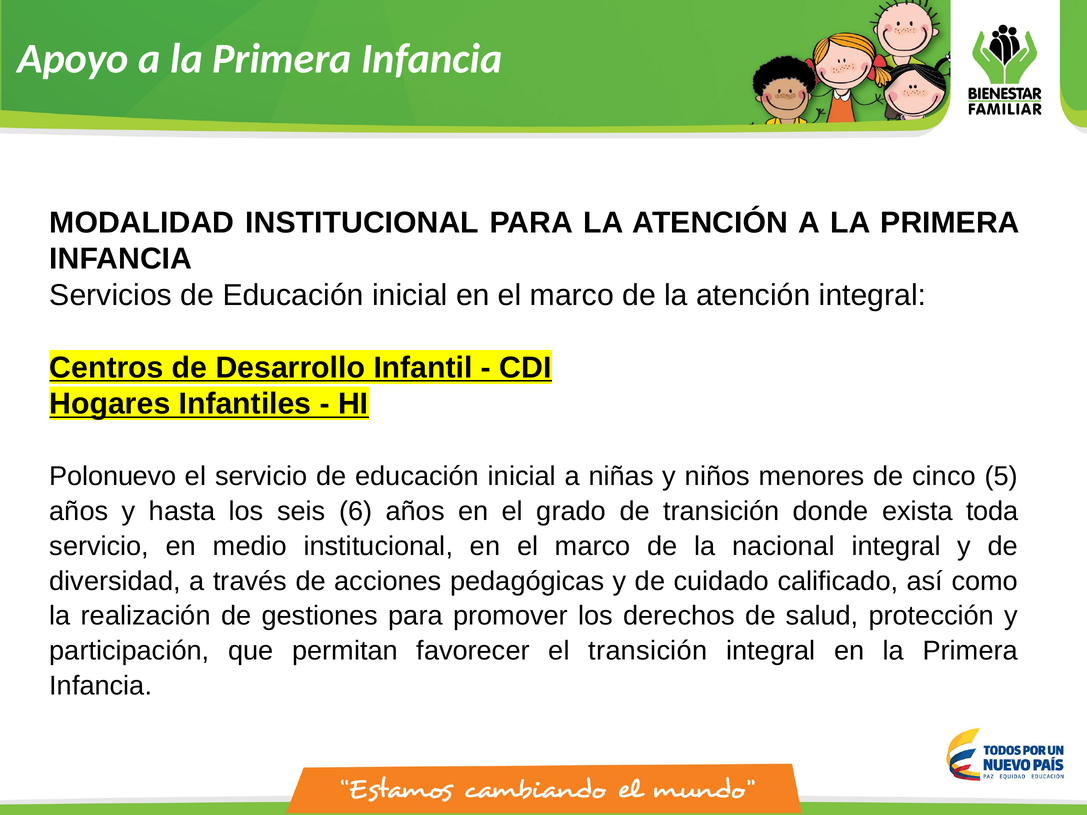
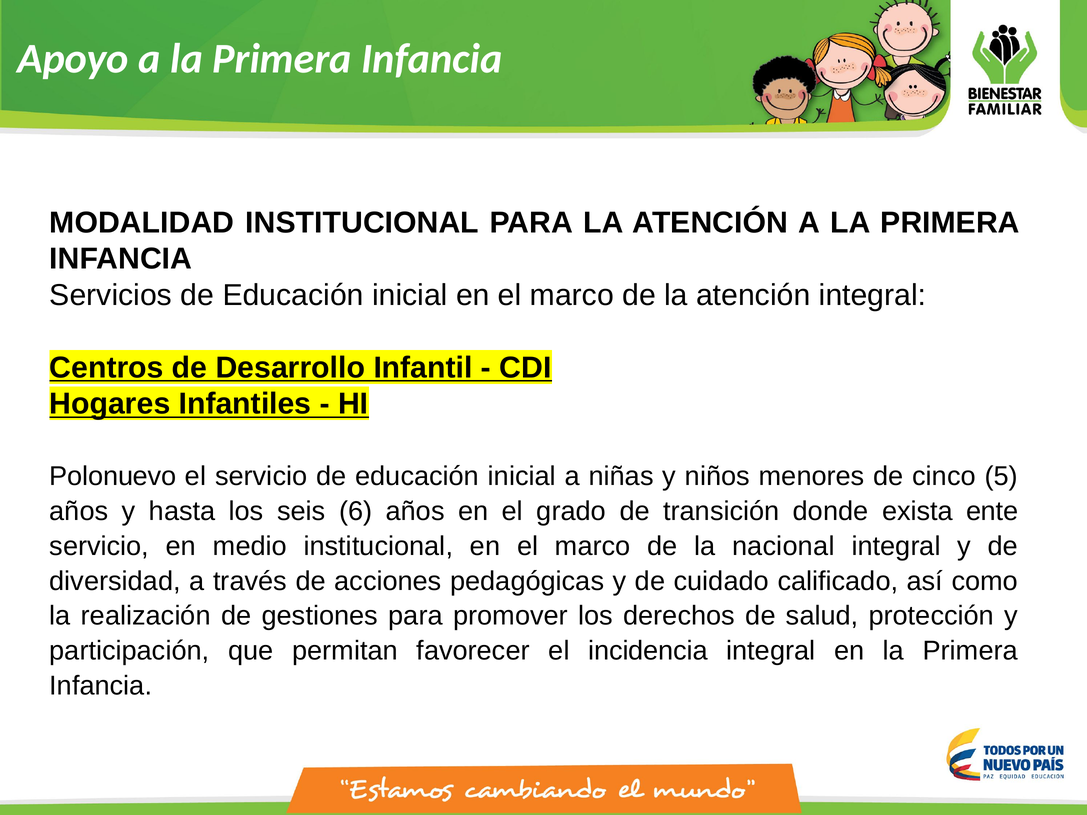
toda: toda -> ente
el transición: transición -> incidencia
